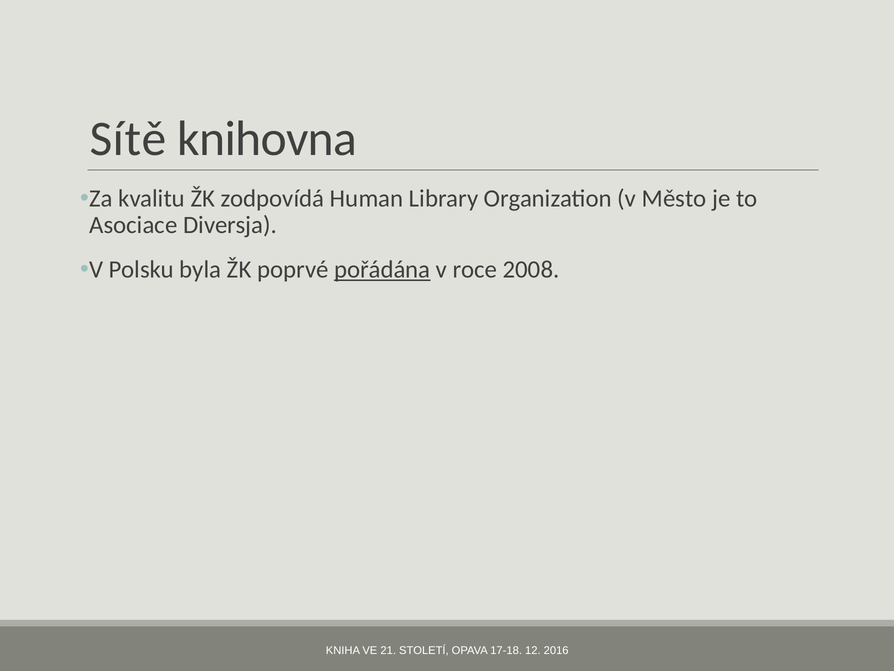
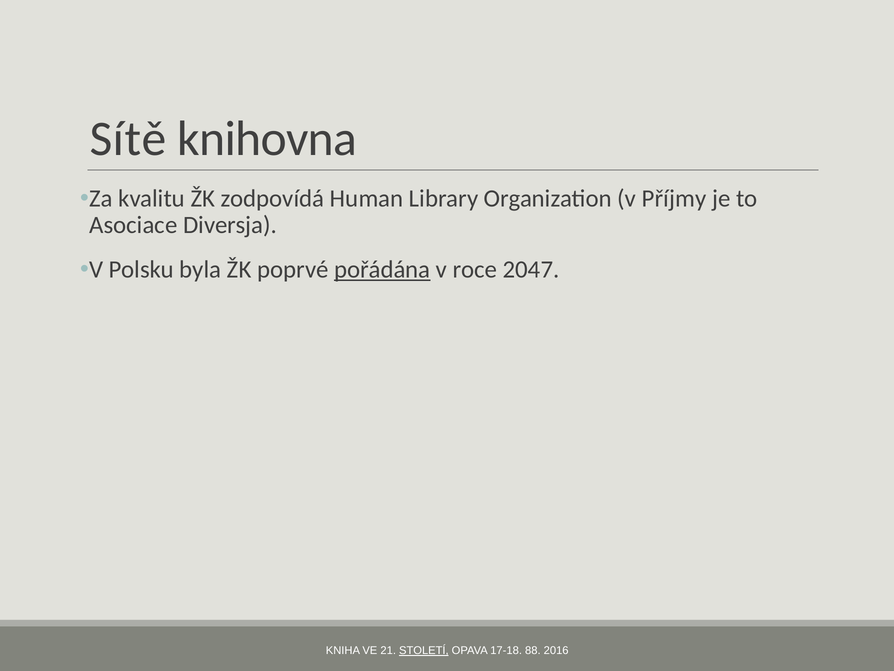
Město: Město -> Příjmy
2008: 2008 -> 2047
STOLETÍ underline: none -> present
12: 12 -> 88
